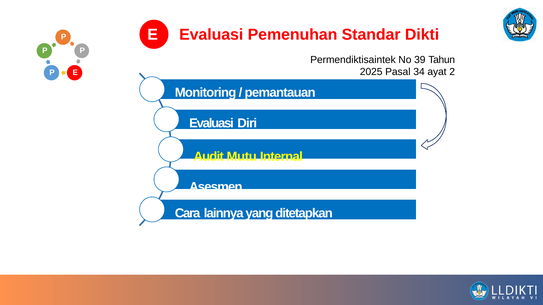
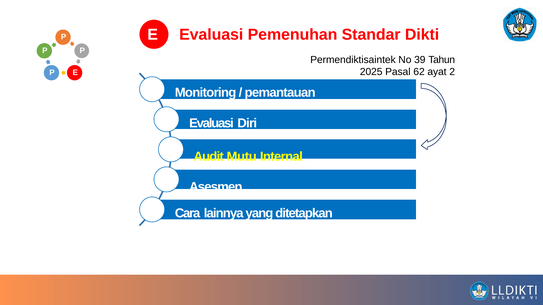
34: 34 -> 62
